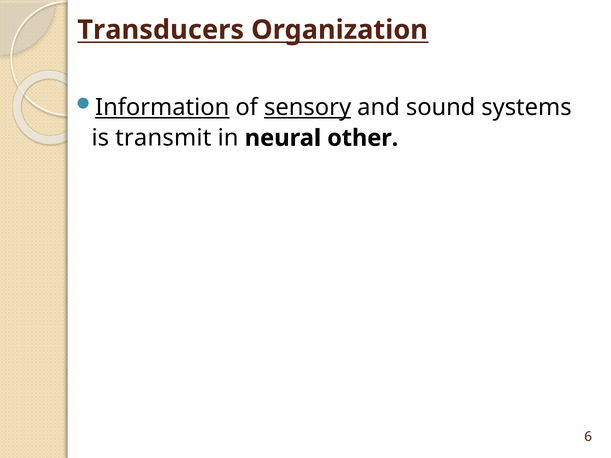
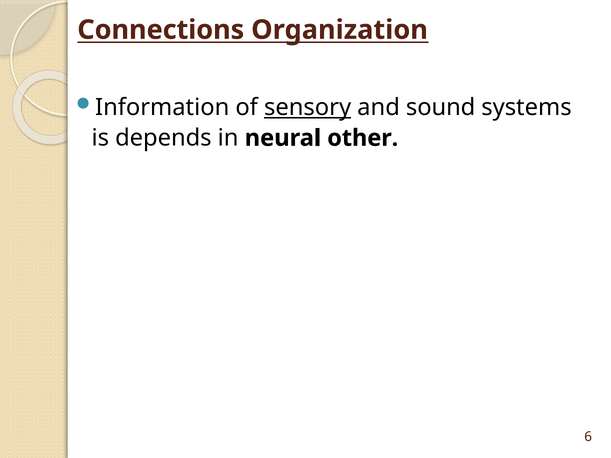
Transducers: Transducers -> Connections
Information underline: present -> none
transmit: transmit -> depends
